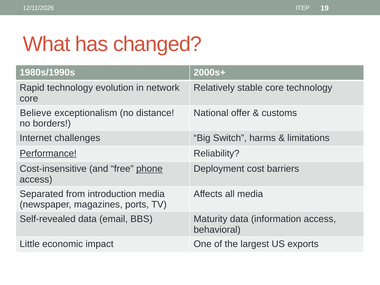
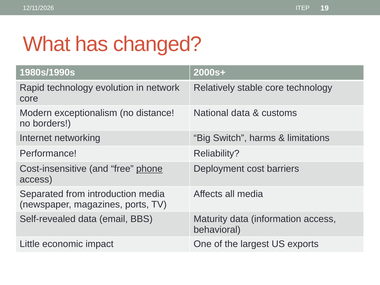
Believe: Believe -> Modern
National offer: offer -> data
challenges: challenges -> networking
Performance underline: present -> none
